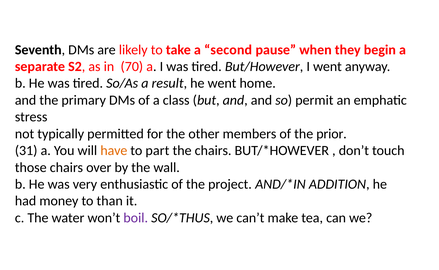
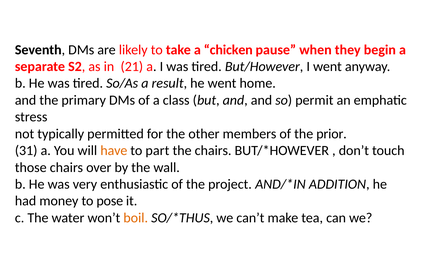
second: second -> chicken
70: 70 -> 21
than: than -> pose
boil colour: purple -> orange
